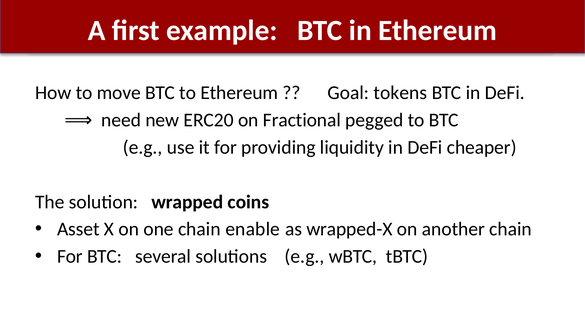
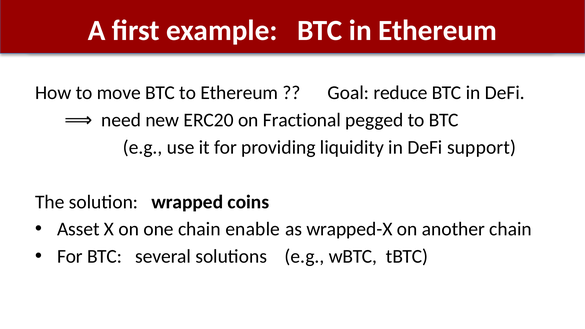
tokens: tokens -> reduce
cheaper: cheaper -> support
